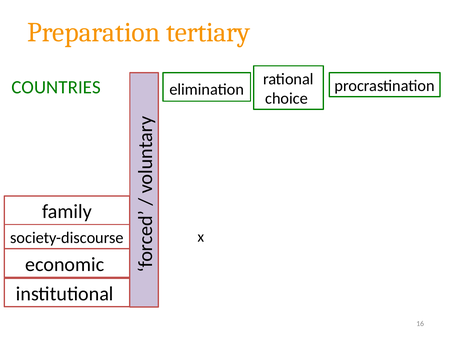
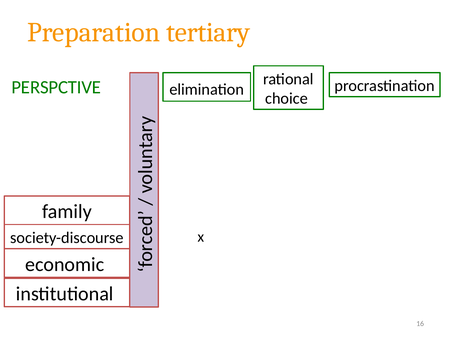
COUNTRIES: COUNTRIES -> PERSPCTIVE
